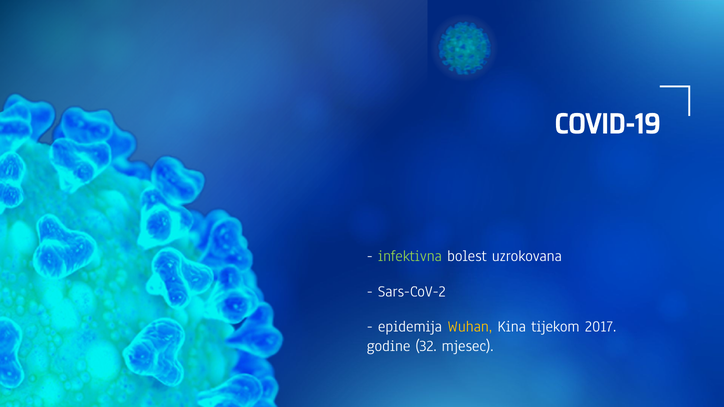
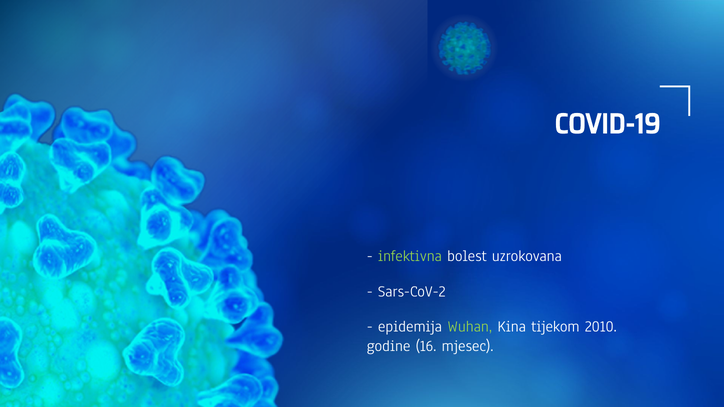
Wuhan colour: yellow -> light green
2017: 2017 -> 2010
32: 32 -> 16
